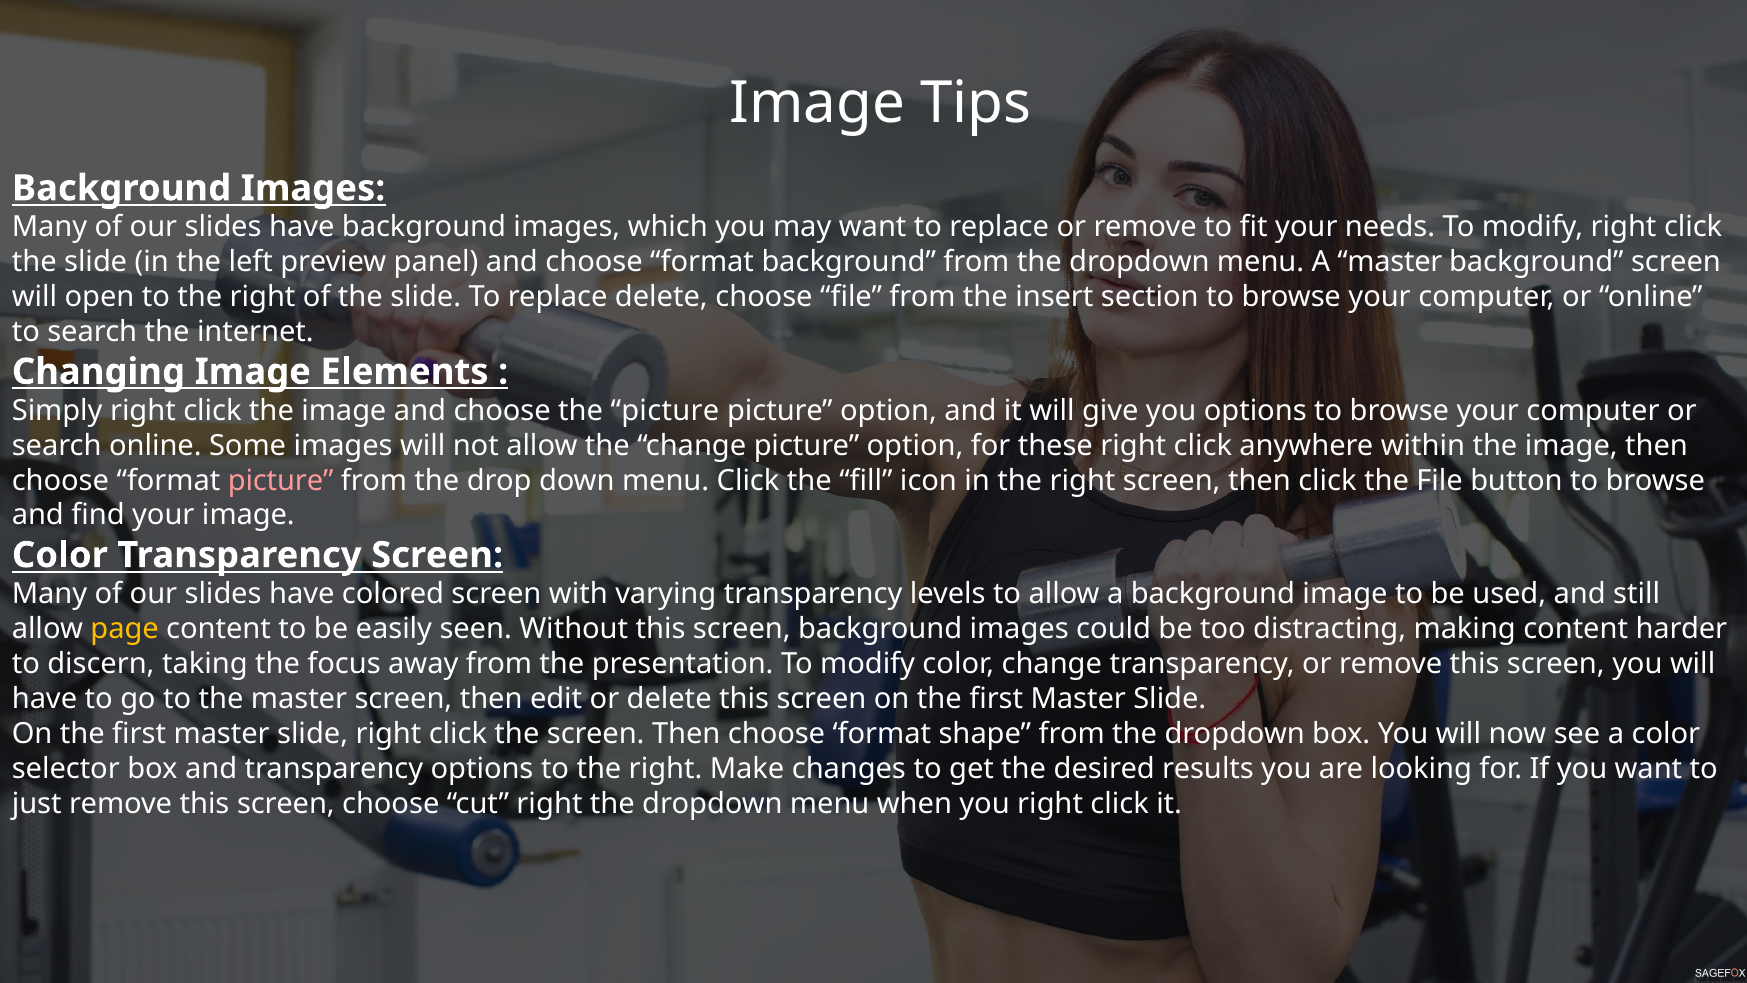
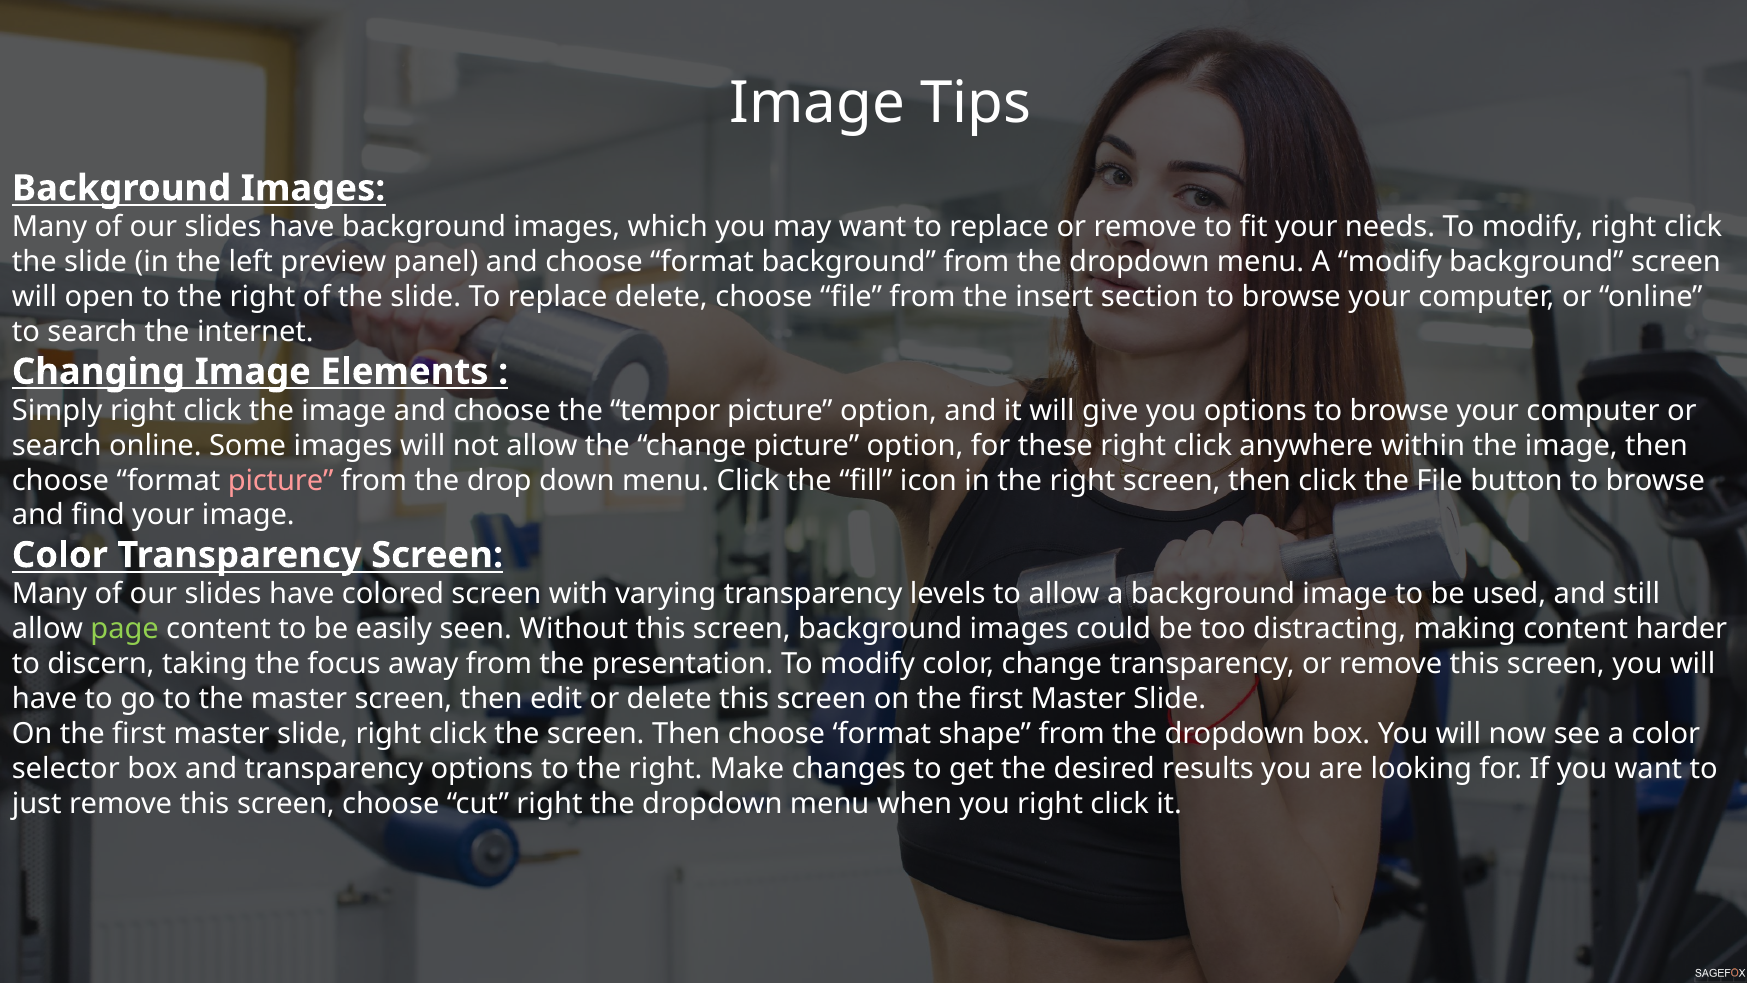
A master: master -> modify
the picture: picture -> tempor
page colour: yellow -> light green
